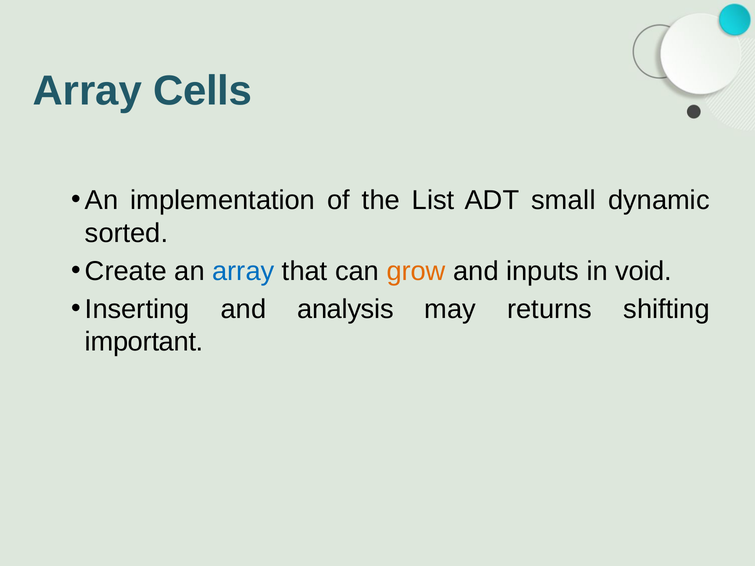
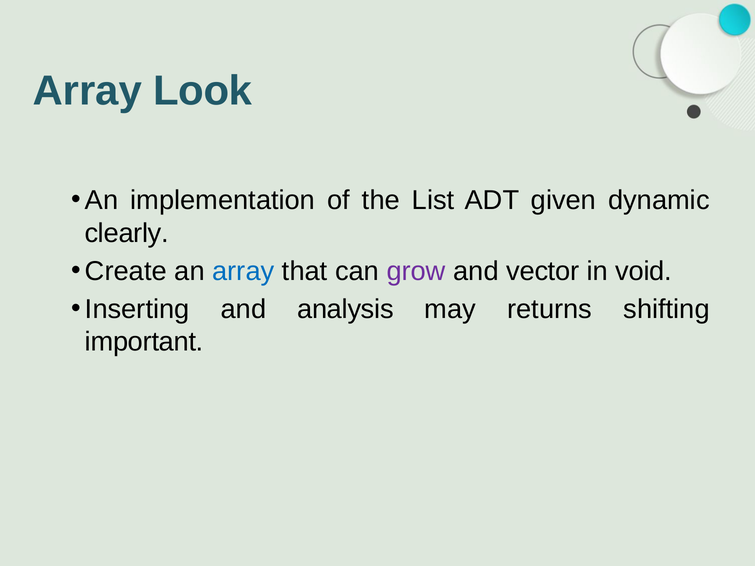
Cells: Cells -> Look
small: small -> given
sorted: sorted -> clearly
grow colour: orange -> purple
inputs: inputs -> vector
